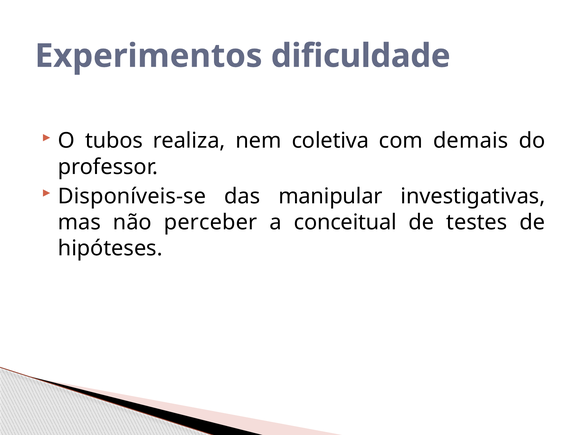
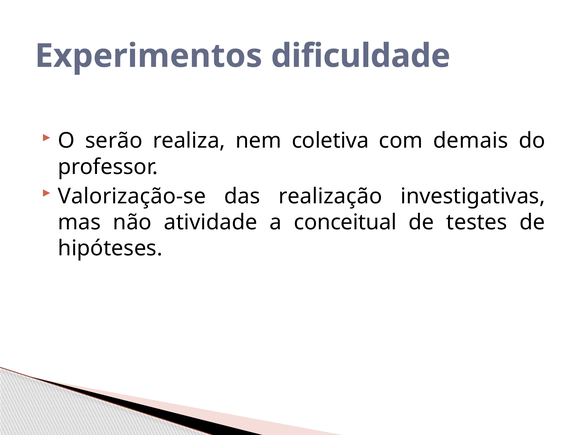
tubos: tubos -> serão
Disponíveis-se: Disponíveis-se -> Valorização-se
manipular: manipular -> realização
perceber: perceber -> atividade
